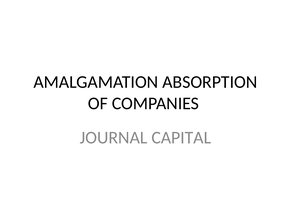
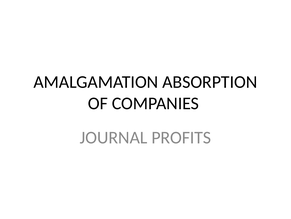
CAPITAL: CAPITAL -> PROFITS
